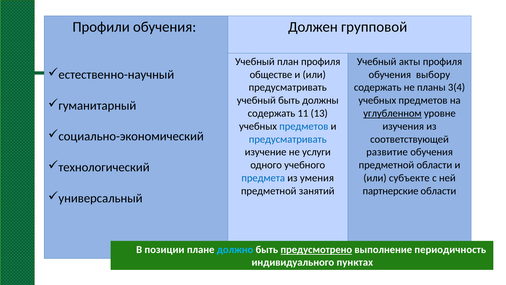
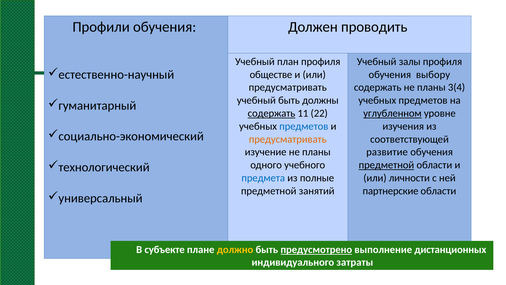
групповой: групповой -> проводить
акты: акты -> залы
содержать at (272, 113) underline: none -> present
13: 13 -> 22
предусматривать at (288, 139) colour: blue -> orange
изучение не услуги: услуги -> планы
предметной at (386, 165) underline: none -> present
умения: умения -> полные
субъекте: субъекте -> личности
позиции: позиции -> субъекте
должно colour: light blue -> yellow
периодичность: периодичность -> дистанционных
пунктах: пунктах -> затраты
